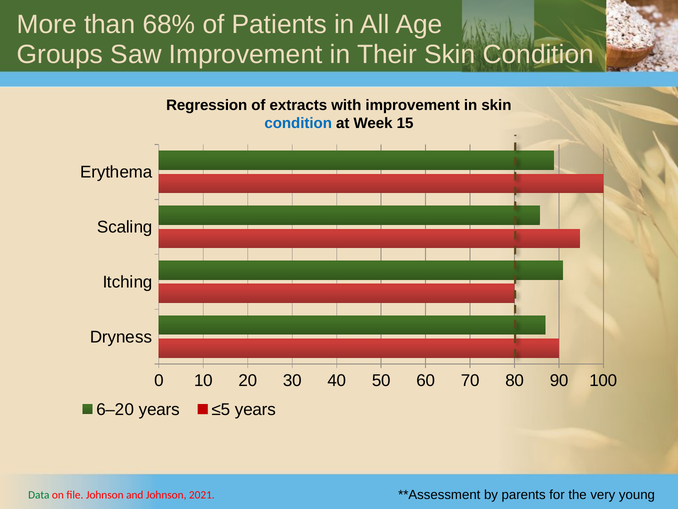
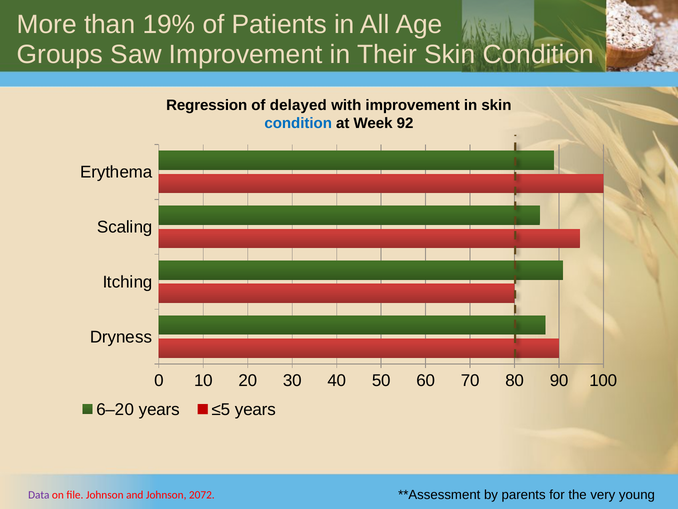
68%: 68% -> 19%
extracts: extracts -> delayed
15: 15 -> 92
Data colour: green -> purple
2021: 2021 -> 2072
